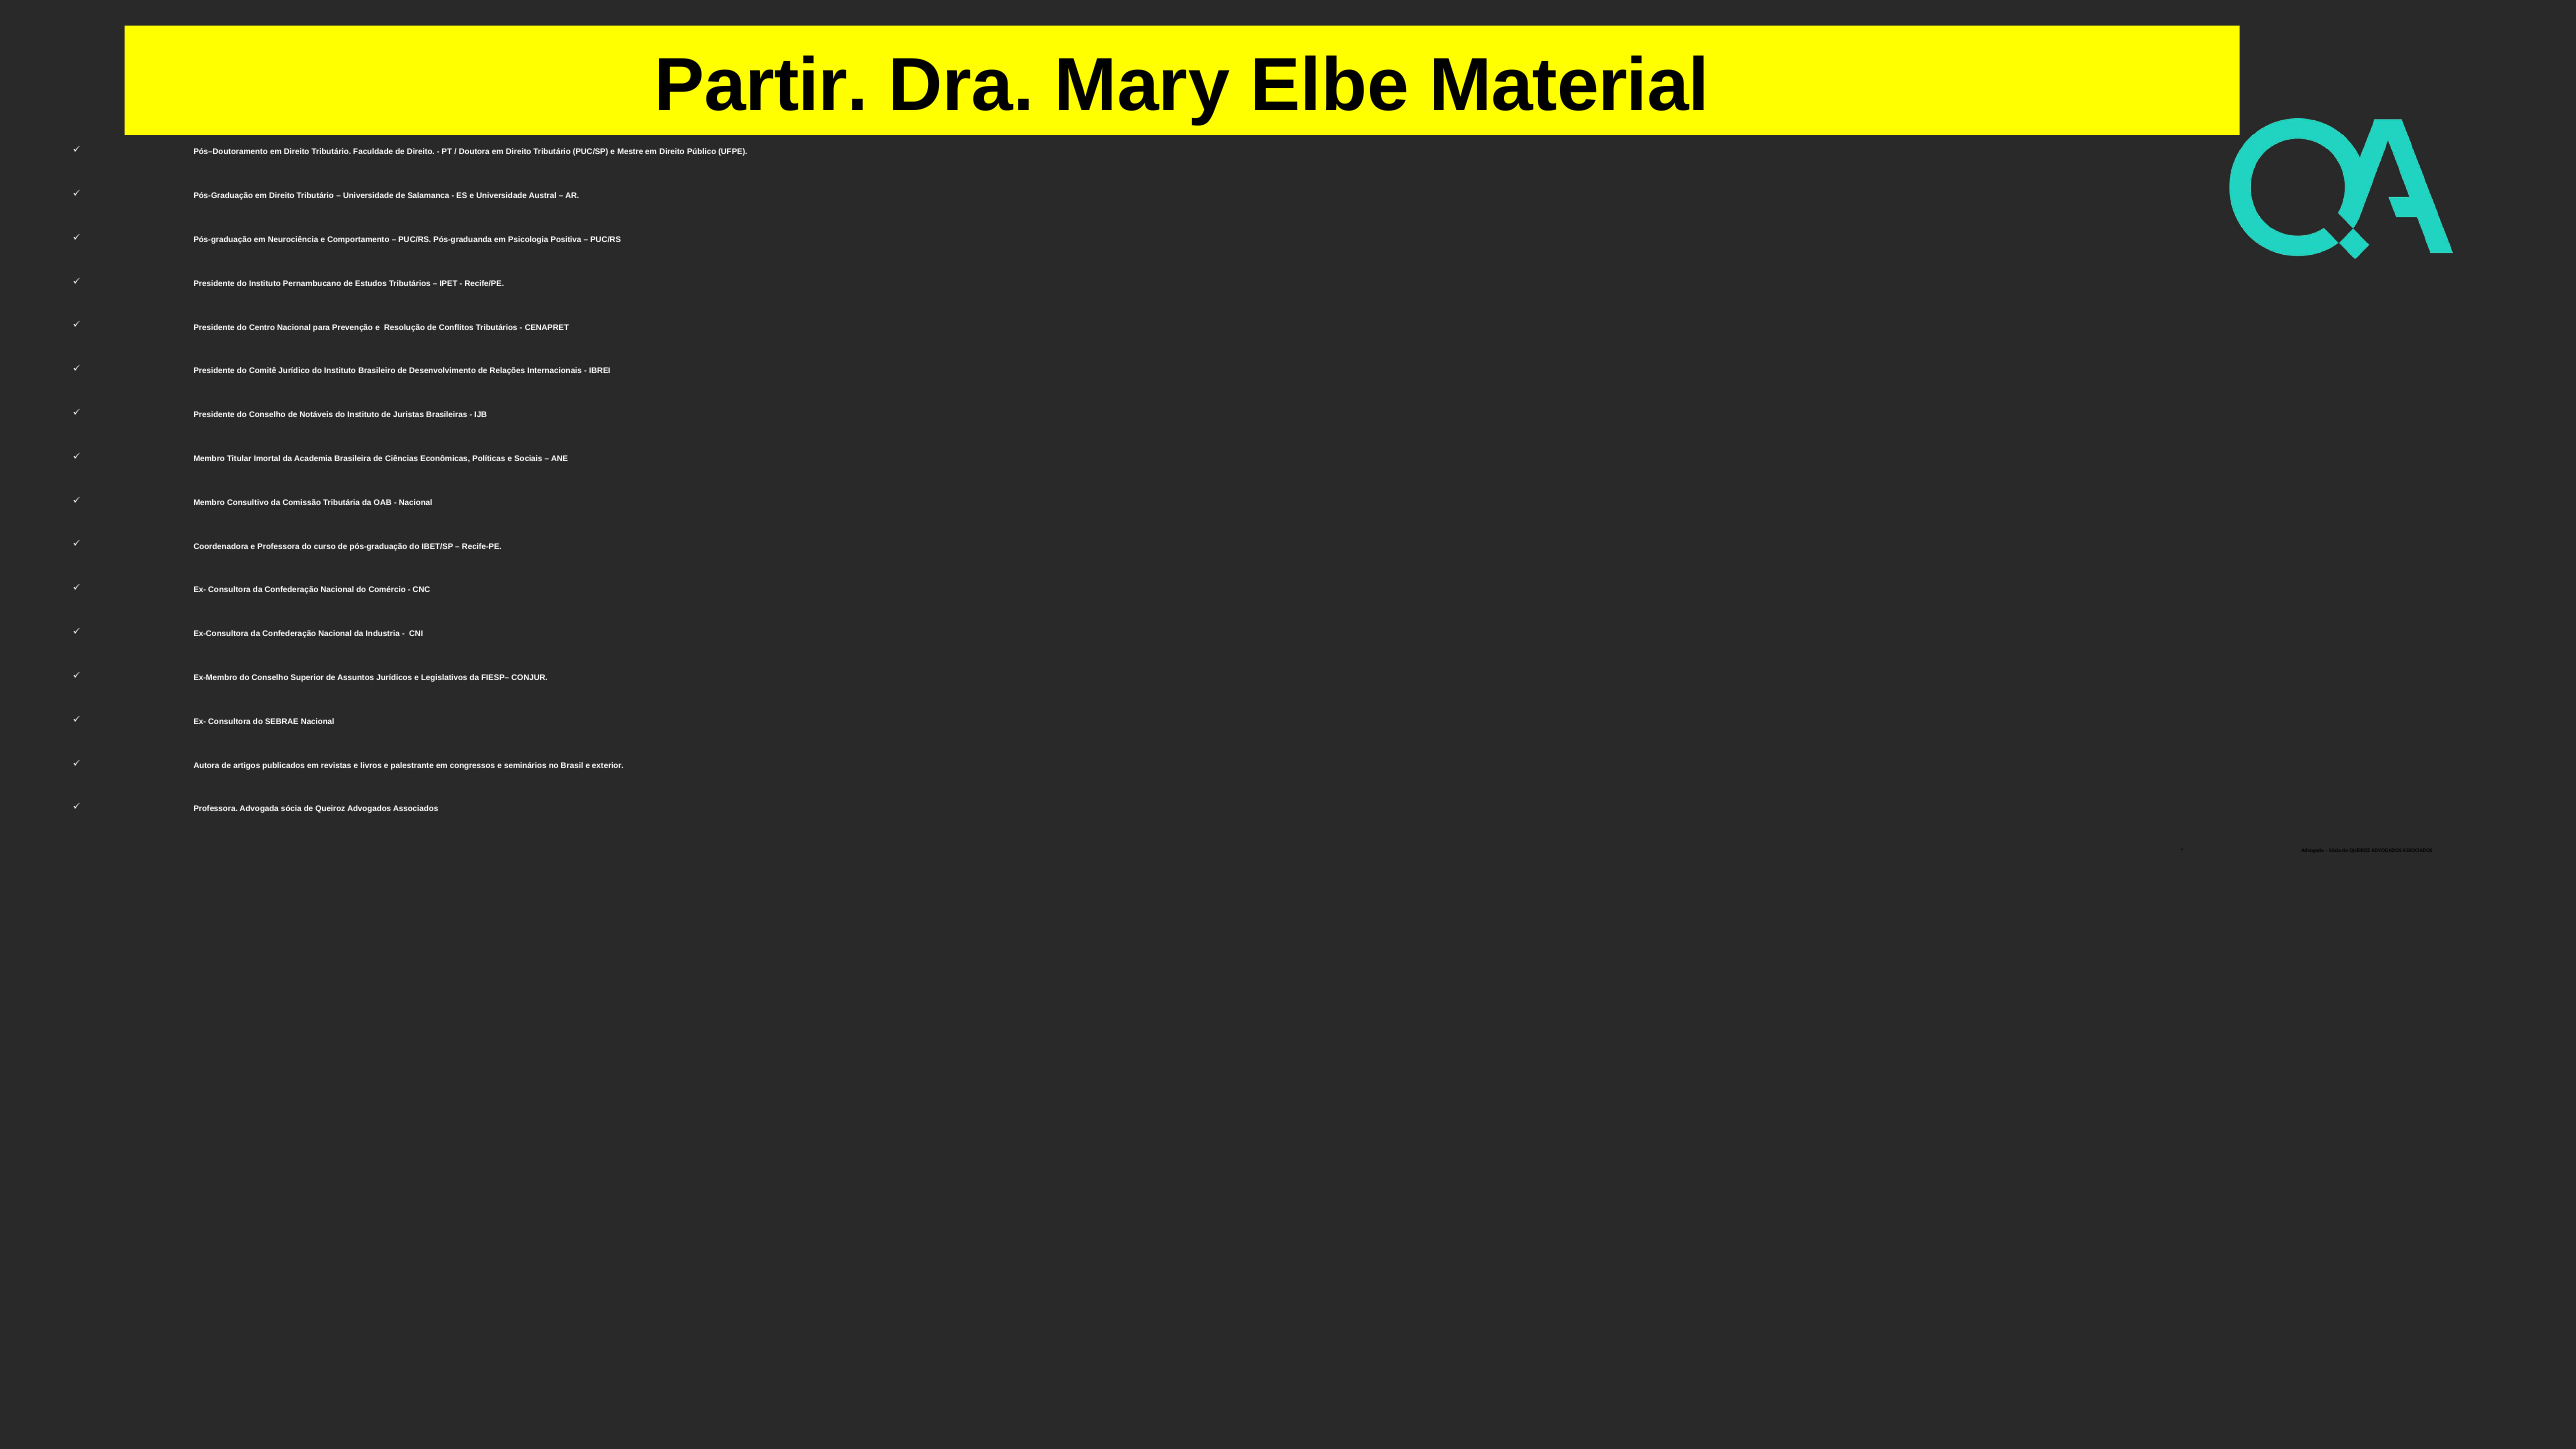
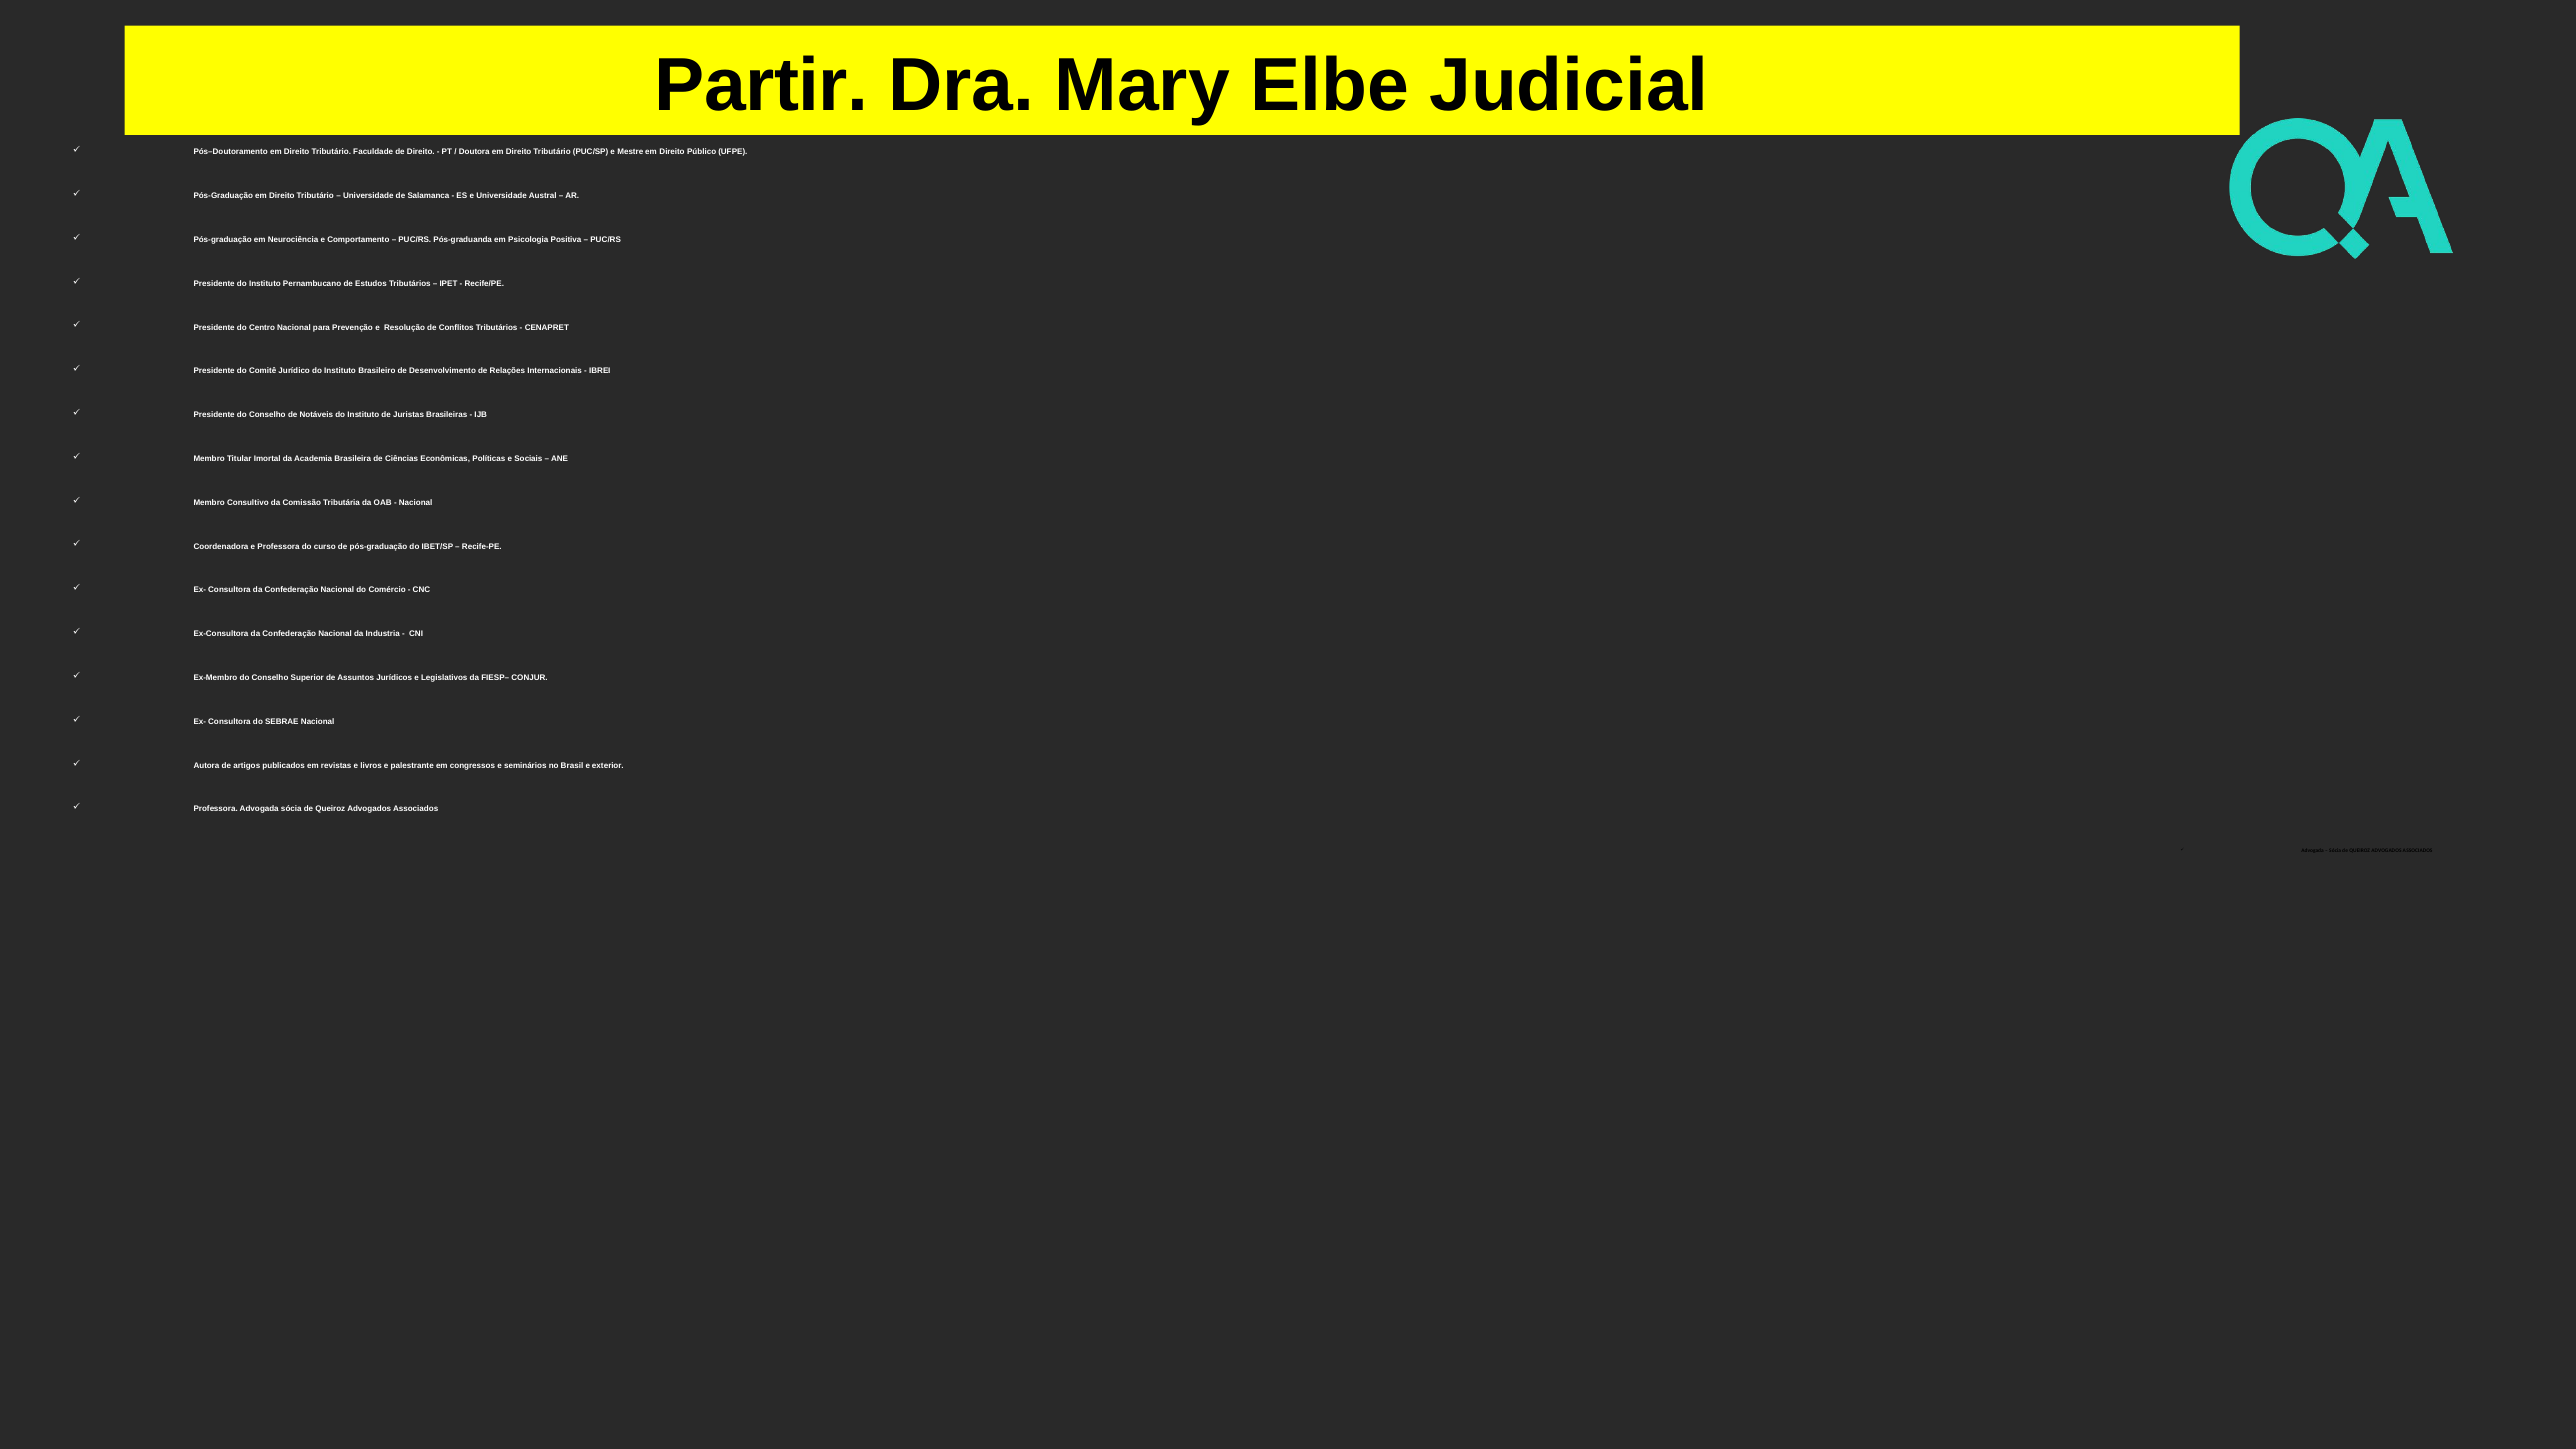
Material: Material -> Judicial
